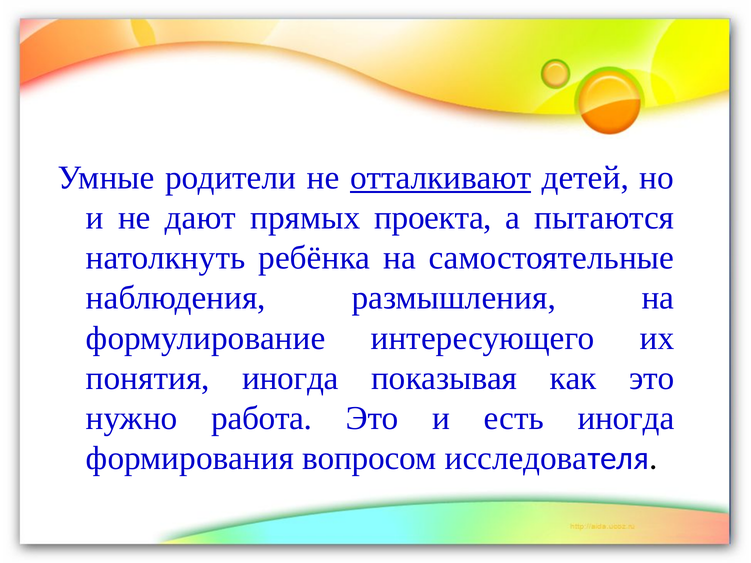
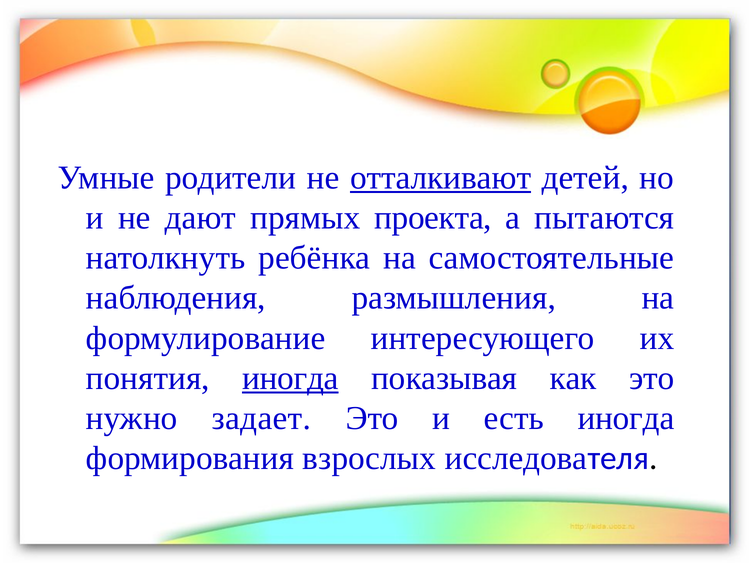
иногда at (291, 378) underline: none -> present
работа: работа -> задает
вопросом: вопросом -> взрослых
